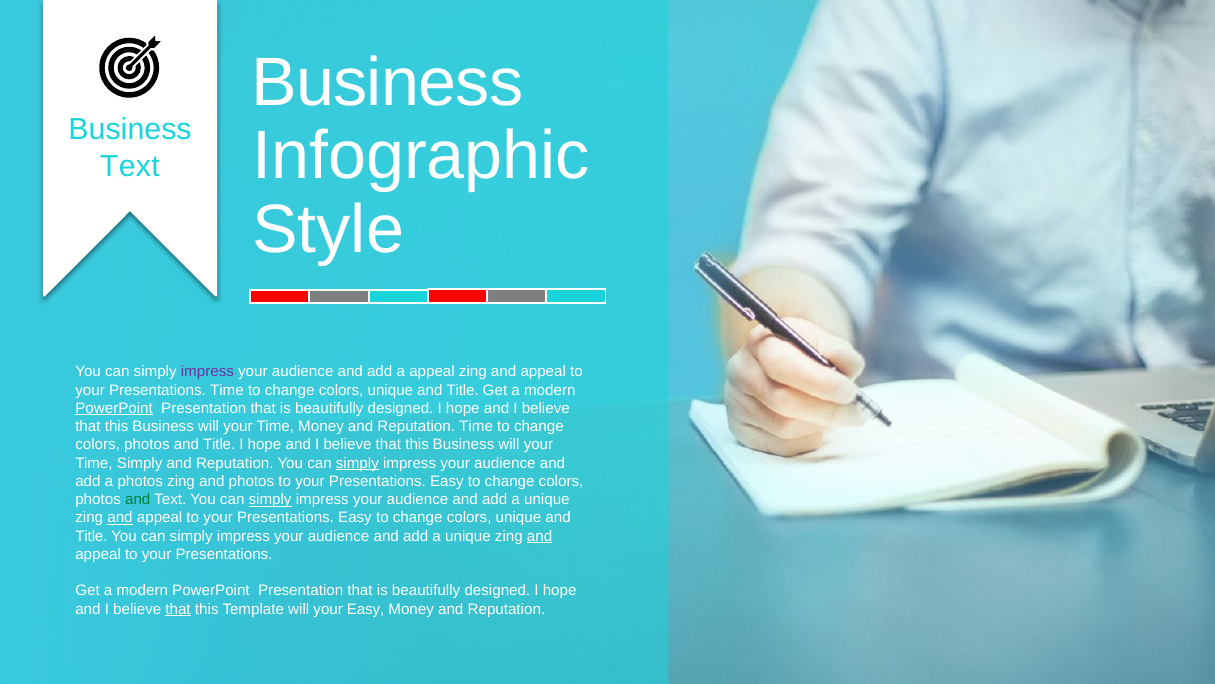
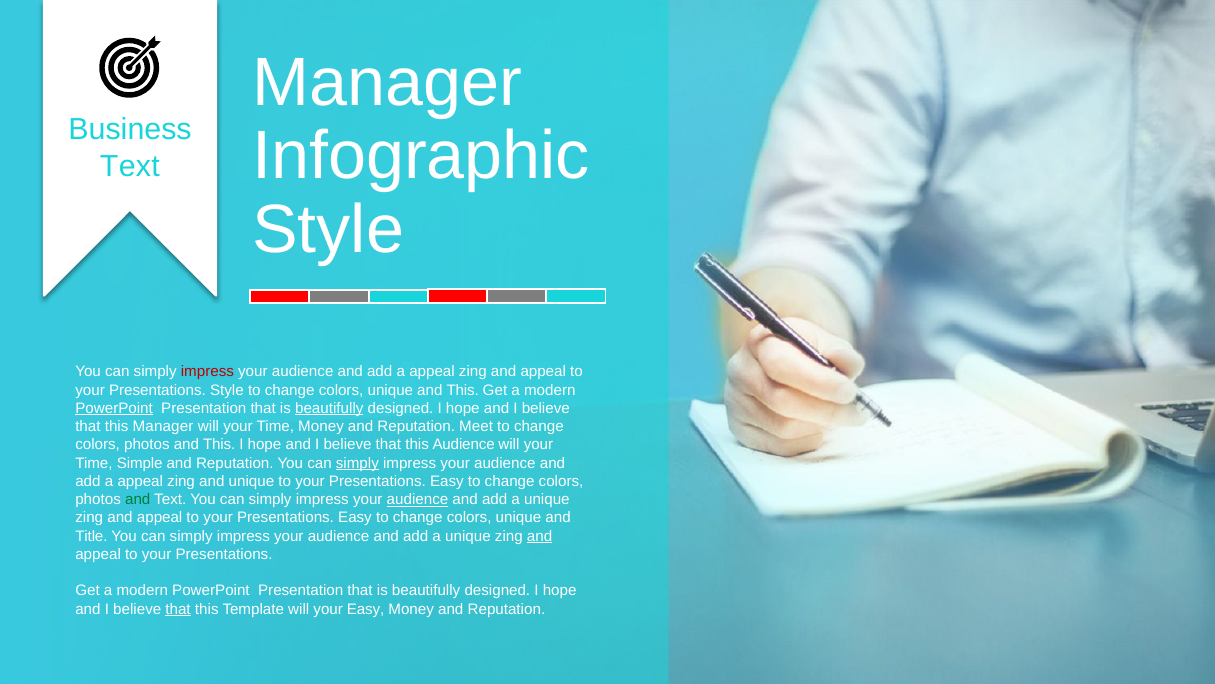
Business at (387, 82): Business -> Manager
impress at (207, 372) colour: purple -> red
Presentations Time: Time -> Style
Title at (463, 390): Title -> This
beautifully at (329, 408) underline: none -> present
Business at (163, 426): Business -> Manager
Reputation Time: Time -> Meet
photos and Title: Title -> This
Business at (464, 444): Business -> Audience
Time Simply: Simply -> Simple
photos at (140, 481): photos -> appeal
and photos: photos -> unique
simply at (270, 499) underline: present -> none
audience at (418, 499) underline: none -> present
and at (120, 517) underline: present -> none
